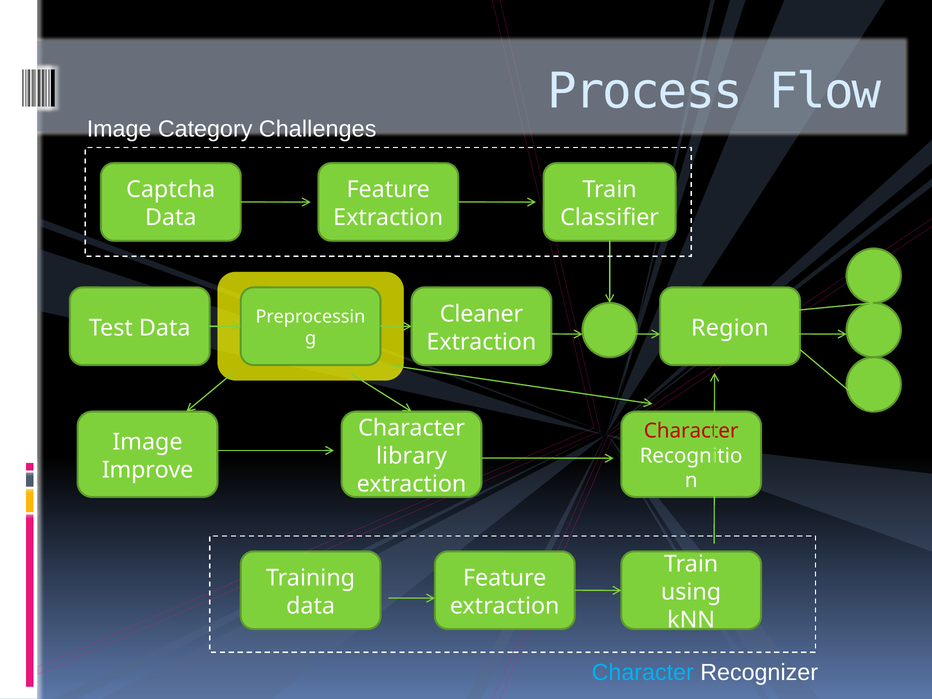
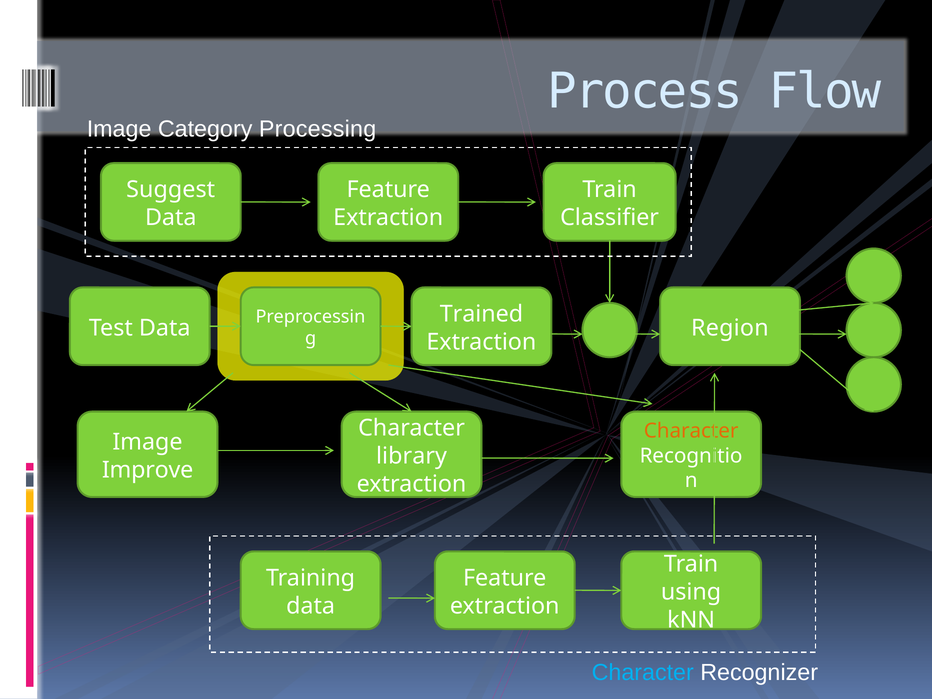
Challenges: Challenges -> Processing
Captcha: Captcha -> Suggest
Cleaner: Cleaner -> Trained
Character at (691, 431) colour: red -> orange
